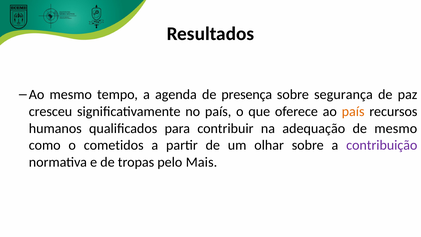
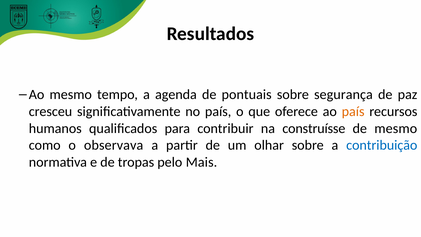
presença: presença -> pontuais
adequação: adequação -> construísse
cometidos: cometidos -> observava
contribuição colour: purple -> blue
